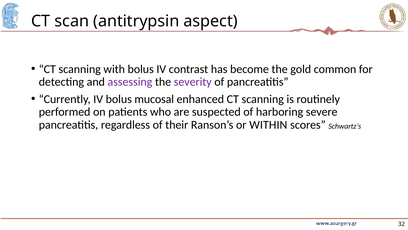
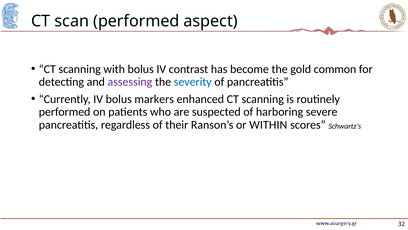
scan antitrypsin: antitrypsin -> performed
severity colour: purple -> blue
mucosal: mucosal -> markers
